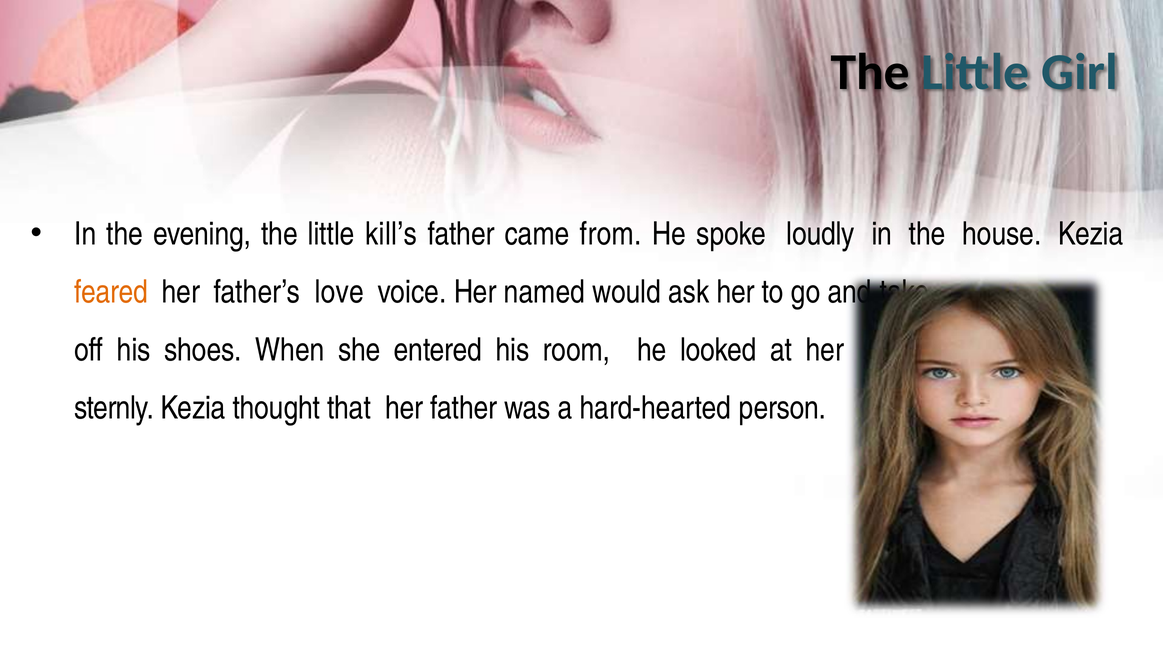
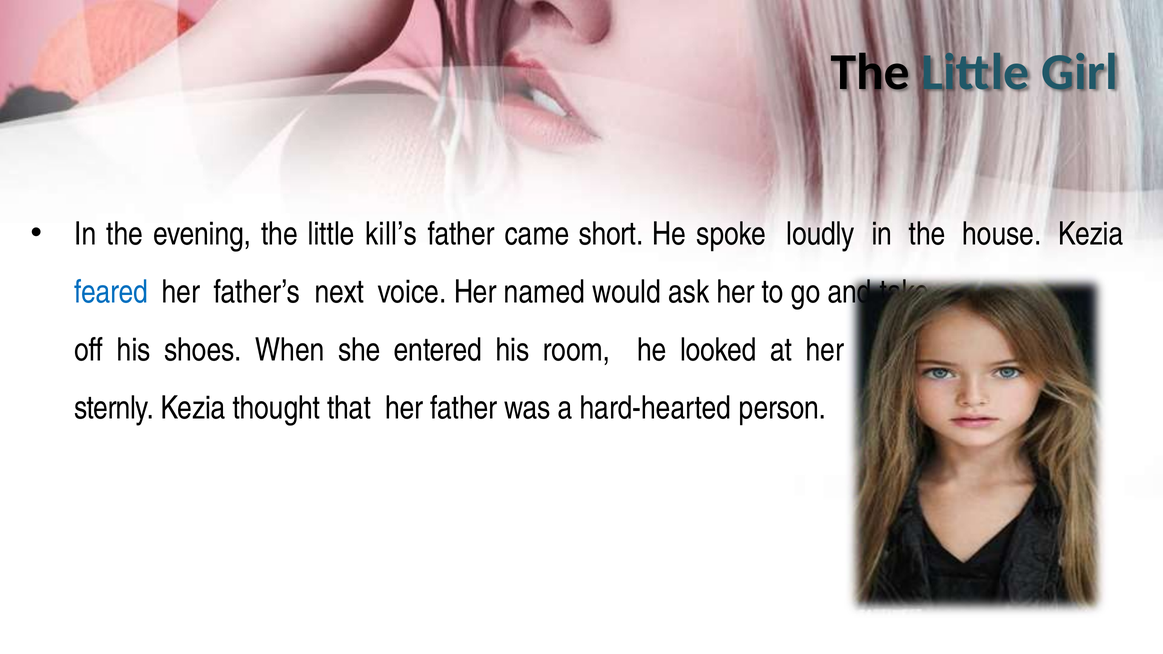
from: from -> short
feared colour: orange -> blue
love: love -> next
